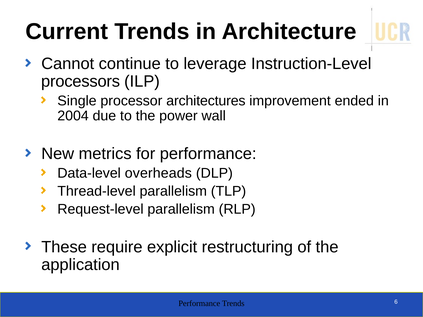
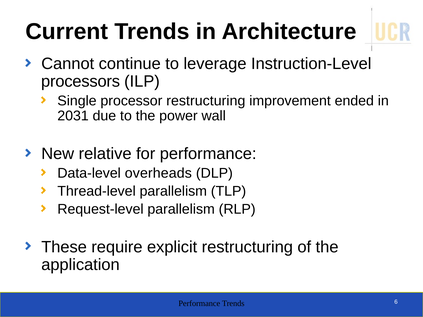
processor architectures: architectures -> restructuring
2004: 2004 -> 2031
metrics: metrics -> relative
